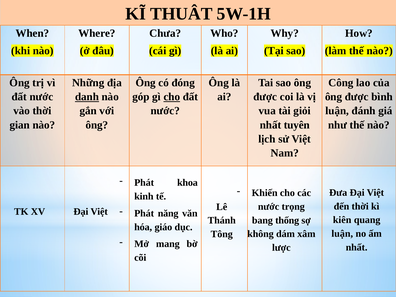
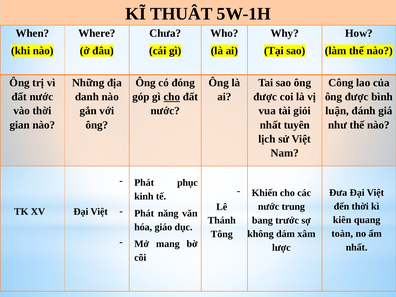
danh underline: present -> none
khoa: khoa -> phục
trọng: trọng -> trung
thống: thống -> trước
luận at (342, 234): luận -> toàn
